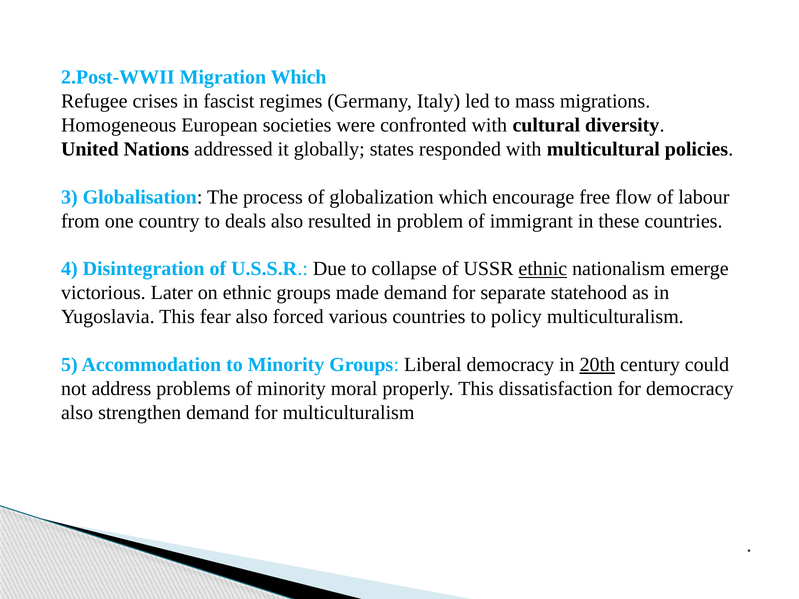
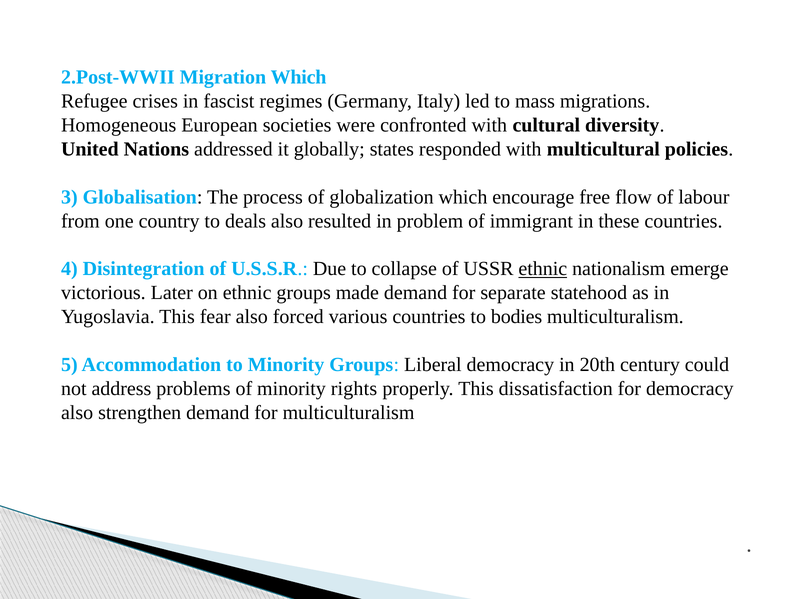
policy: policy -> bodies
20th underline: present -> none
moral: moral -> rights
